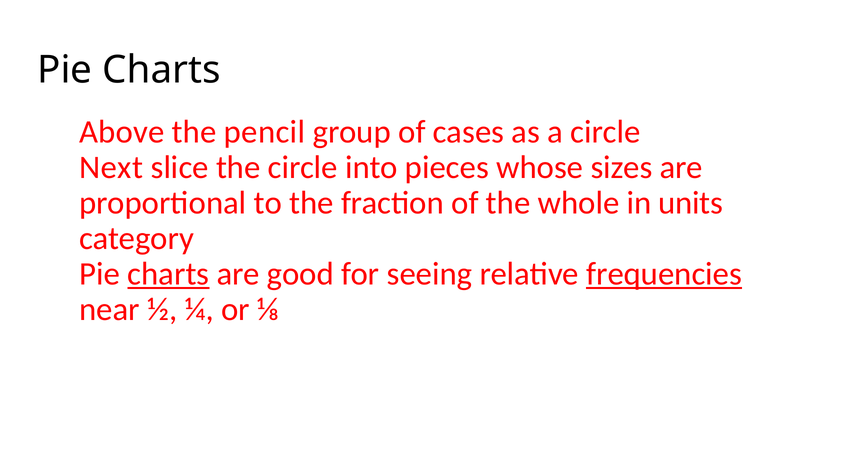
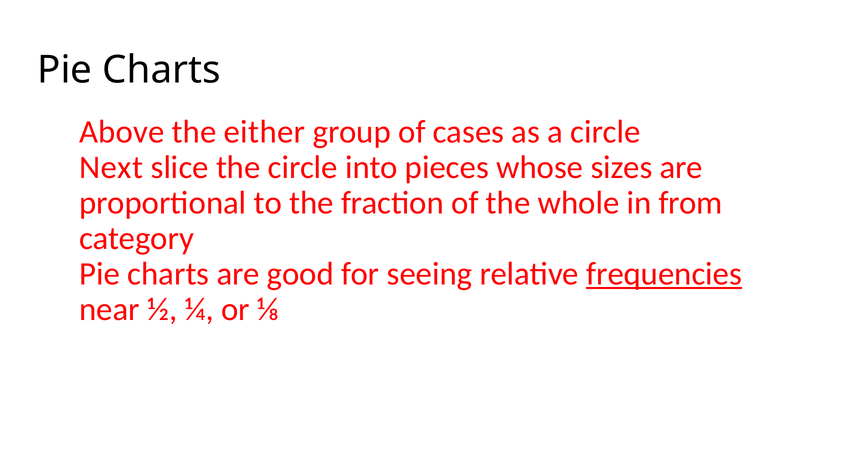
pencil: pencil -> either
units: units -> from
charts at (168, 274) underline: present -> none
